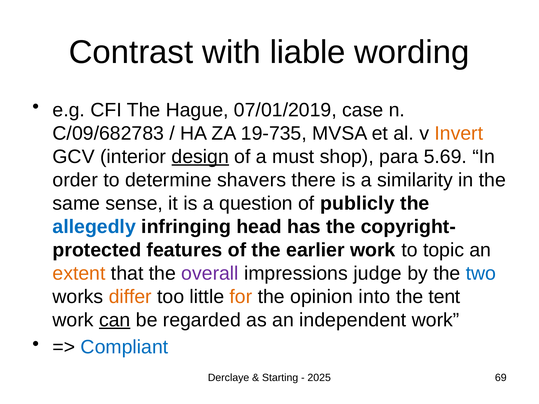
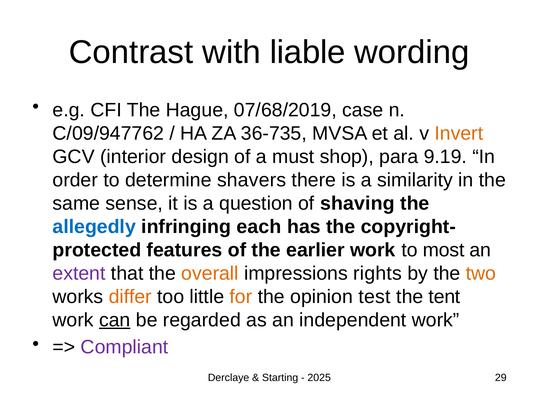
07/01/2019: 07/01/2019 -> 07/68/2019
C/09/682783: C/09/682783 -> C/09/947762
19-735: 19-735 -> 36-735
design underline: present -> none
5.69: 5.69 -> 9.19
publicly: publicly -> shaving
head: head -> each
topic: topic -> most
extent colour: orange -> purple
overall colour: purple -> orange
judge: judge -> rights
two colour: blue -> orange
into: into -> test
Compliant colour: blue -> purple
69: 69 -> 29
